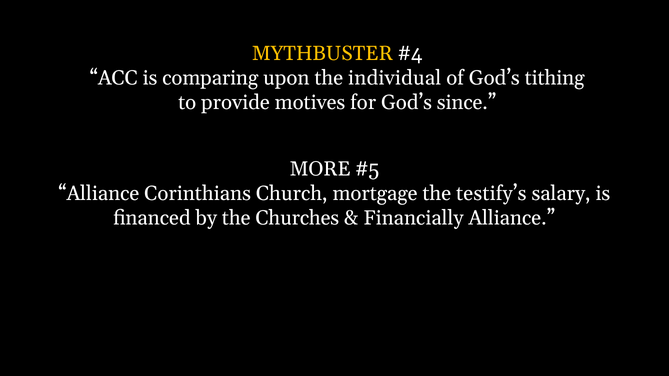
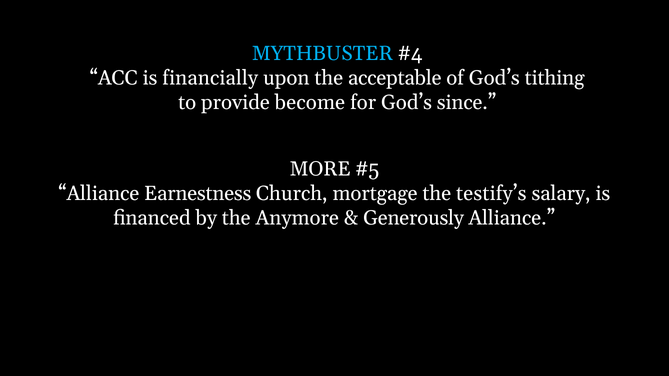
MYTHBUSTER colour: yellow -> light blue
comparing: comparing -> financially
individual: individual -> acceptable
motives: motives -> become
Corinthians: Corinthians -> Earnestness
Churches: Churches -> Anymore
Financially: Financially -> Generously
